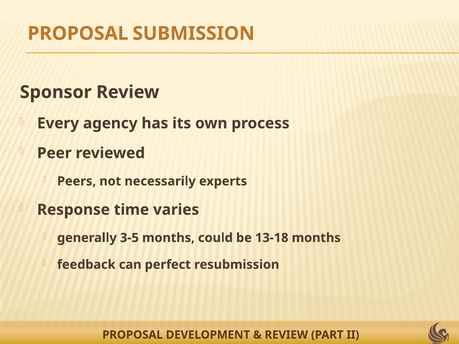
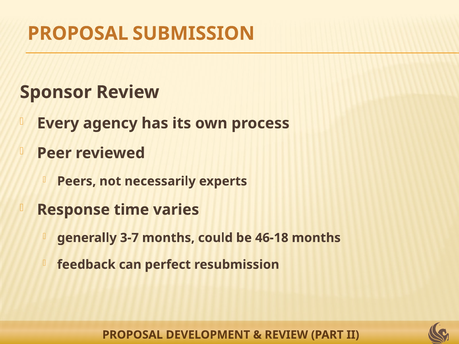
3-5: 3-5 -> 3-7
13-18: 13-18 -> 46-18
